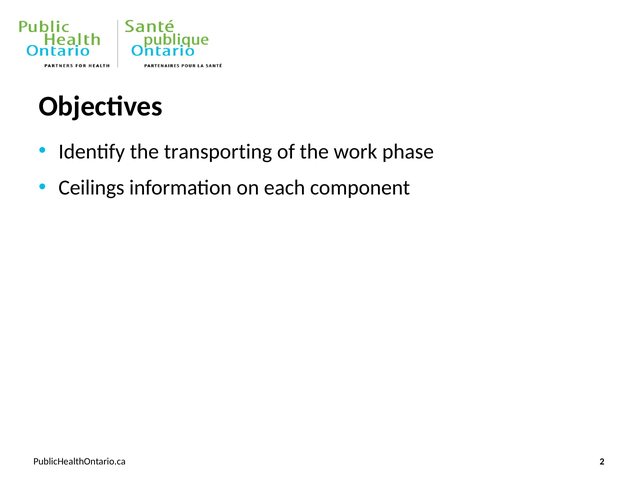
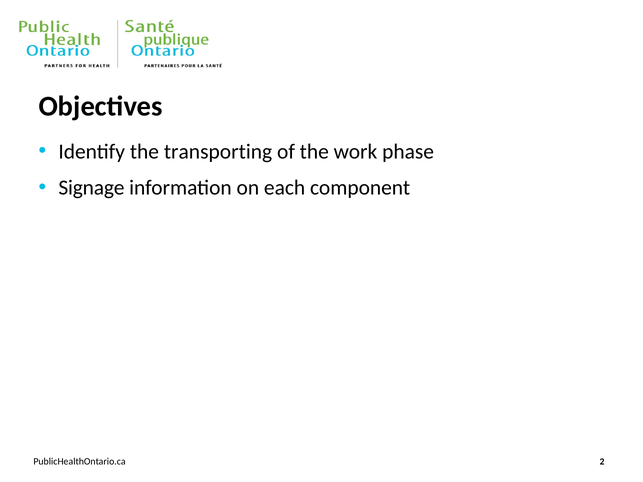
Ceilings: Ceilings -> Signage
